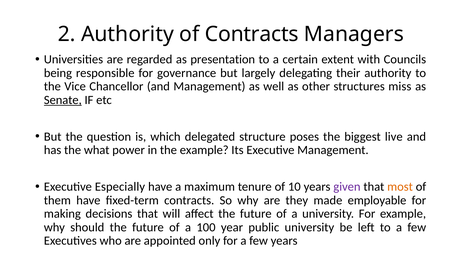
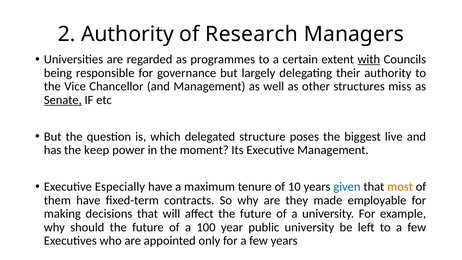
of Contracts: Contracts -> Research
presentation: presentation -> programmes
with underline: none -> present
what: what -> keep
the example: example -> moment
given colour: purple -> blue
